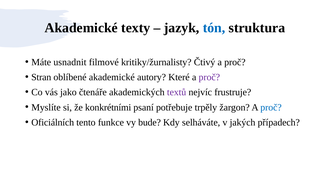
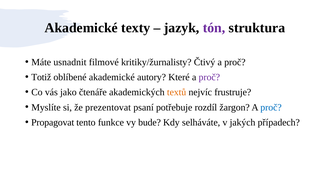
tón colour: blue -> purple
Stran: Stran -> Totiž
textů colour: purple -> orange
konkrétními: konkrétními -> prezentovat
trpěly: trpěly -> rozdíl
Oficiálních: Oficiálních -> Propagovat
